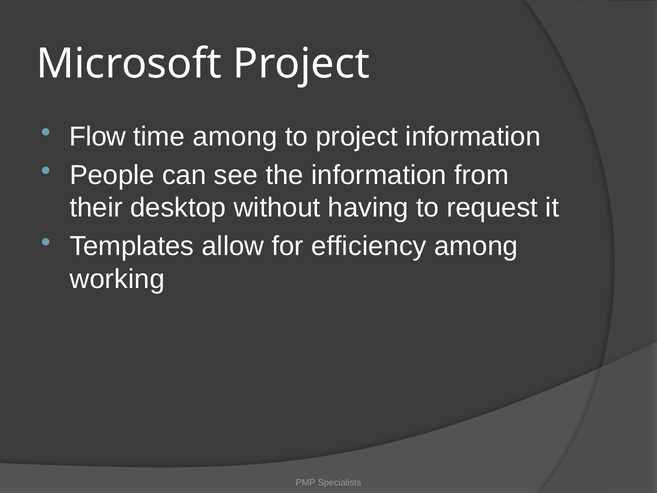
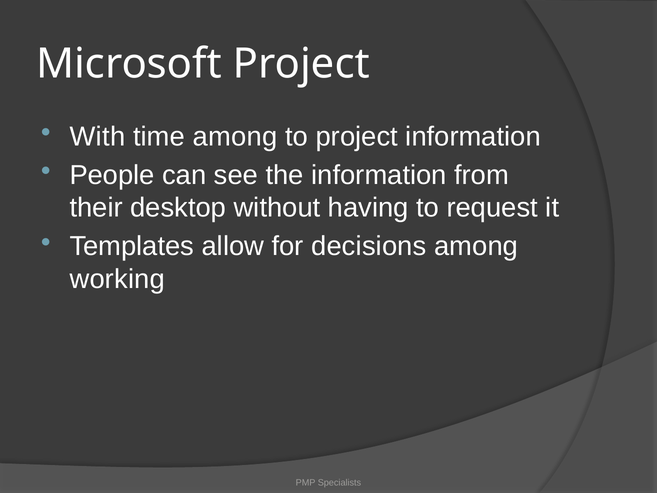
Flow: Flow -> With
efficiency: efficiency -> decisions
